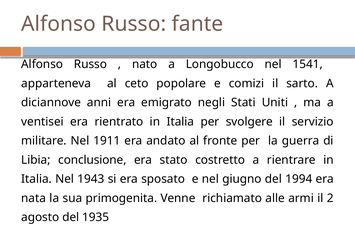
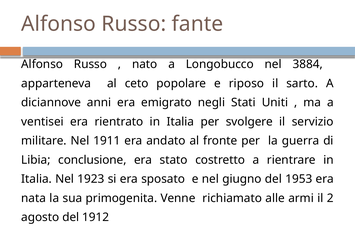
1541: 1541 -> 3884
comizi: comizi -> riposo
1943: 1943 -> 1923
1994: 1994 -> 1953
1935: 1935 -> 1912
